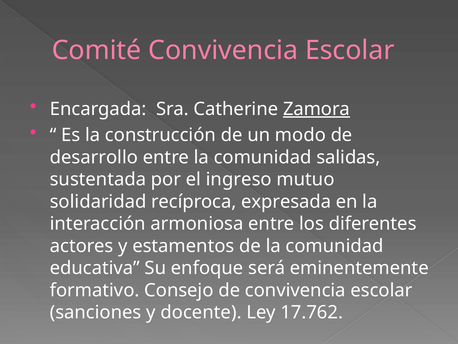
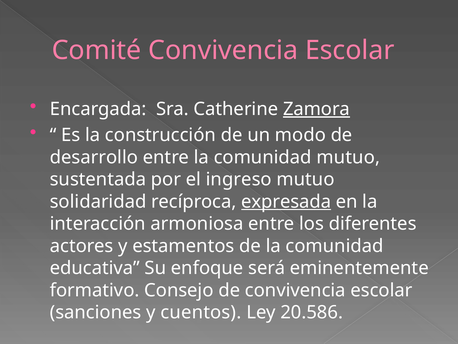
comunidad salidas: salidas -> mutuo
expresada underline: none -> present
docente: docente -> cuentos
17.762: 17.762 -> 20.586
